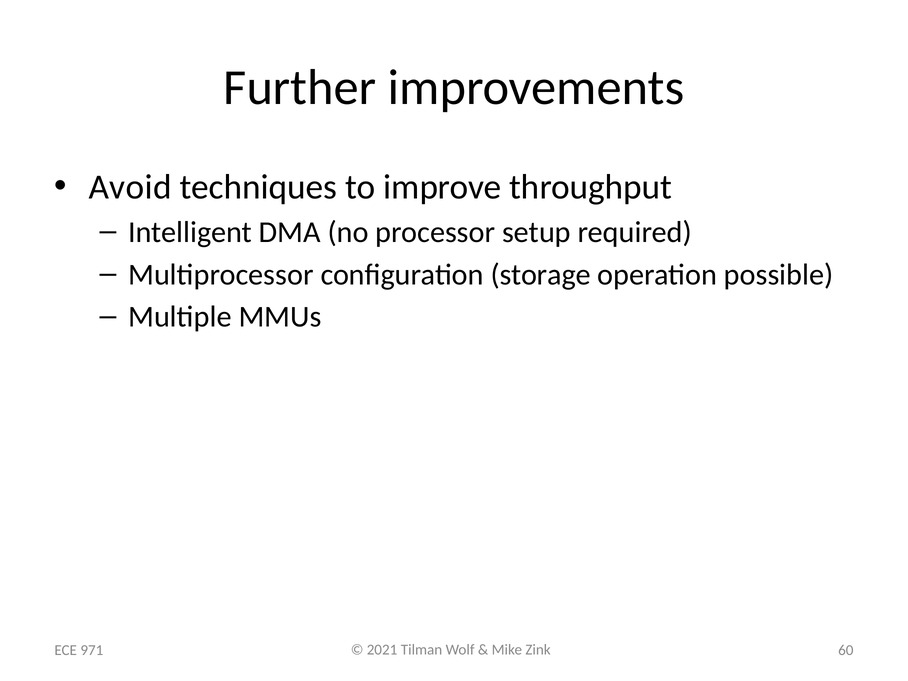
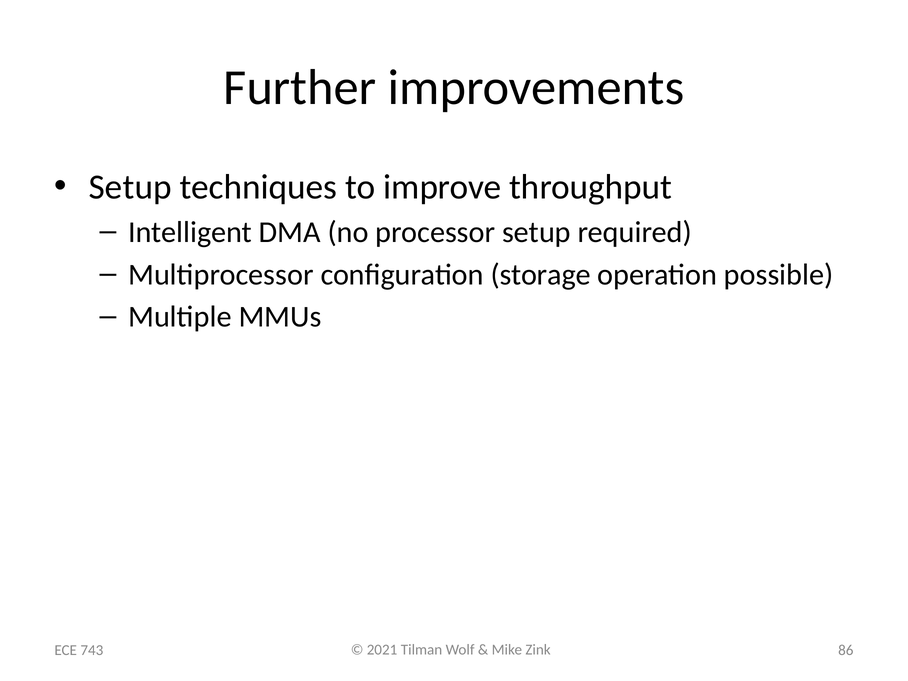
Avoid at (130, 187): Avoid -> Setup
60: 60 -> 86
971: 971 -> 743
